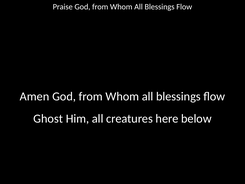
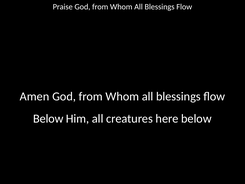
Ghost at (48, 118): Ghost -> Below
